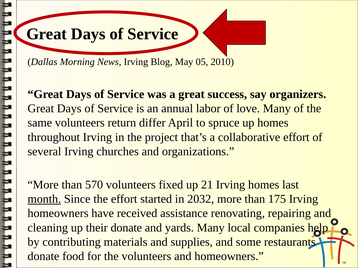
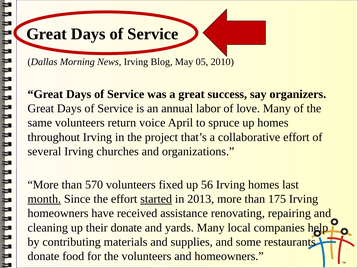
differ: differ -> voice
21: 21 -> 56
started underline: none -> present
2032: 2032 -> 2013
